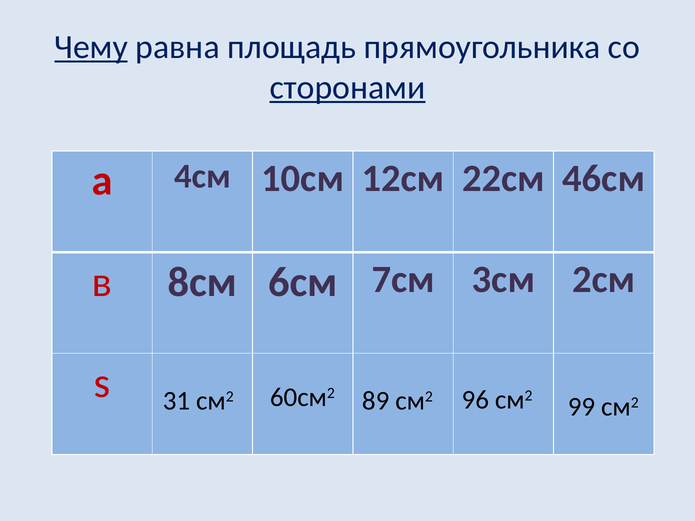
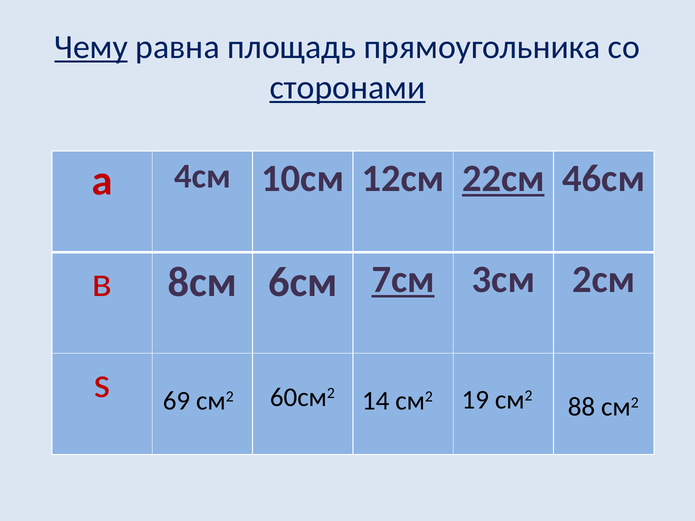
22см underline: none -> present
7см underline: none -> present
31: 31 -> 69
89: 89 -> 14
96: 96 -> 19
99: 99 -> 88
